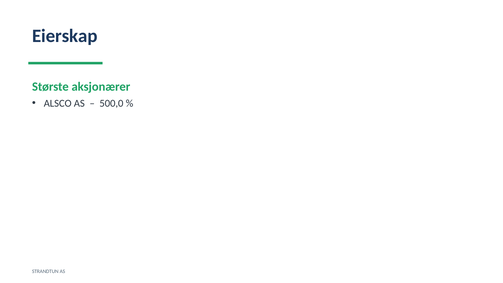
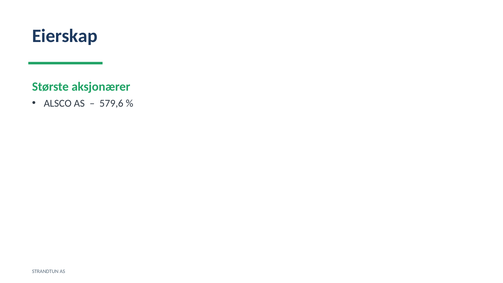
500,0: 500,0 -> 579,6
